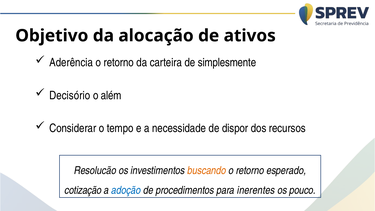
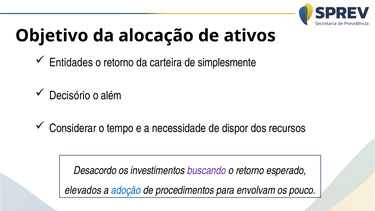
Aderência: Aderência -> Entidades
Resolucão: Resolucão -> Desacordo
buscando colour: orange -> purple
cotização: cotização -> elevados
inerentes: inerentes -> envolvam
